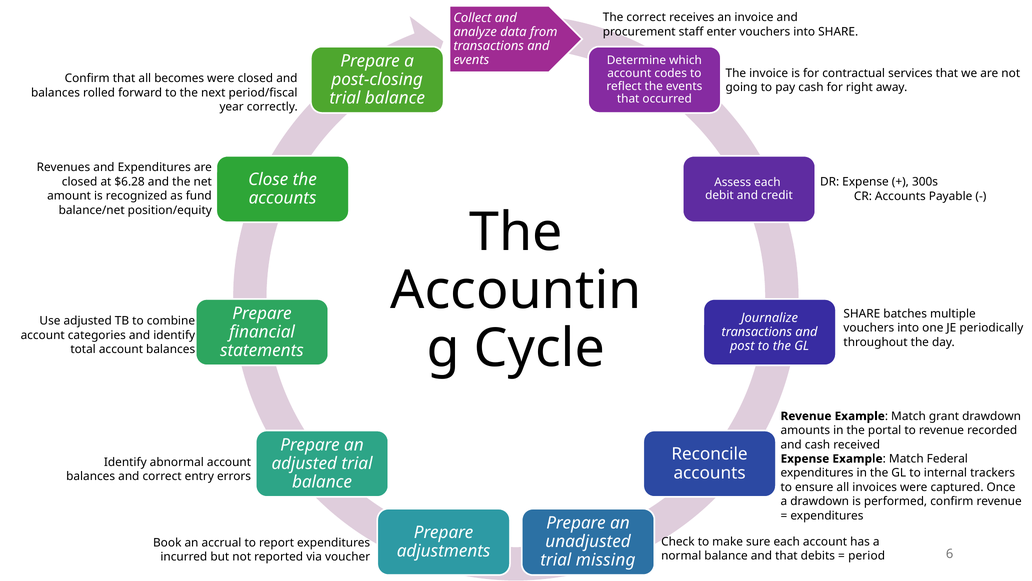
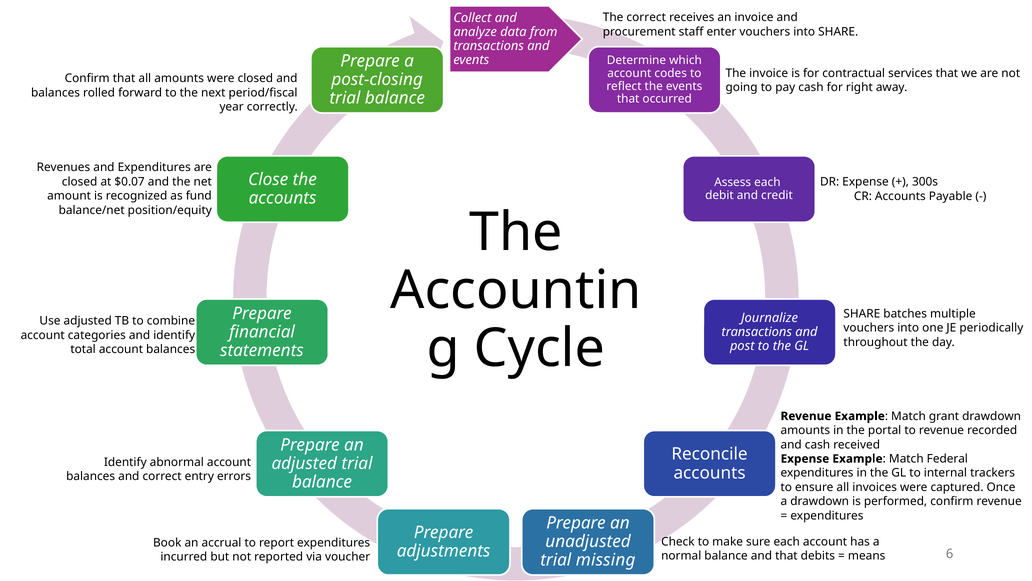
all becomes: becomes -> amounts
$6.28: $6.28 -> $0.07
period: period -> means
